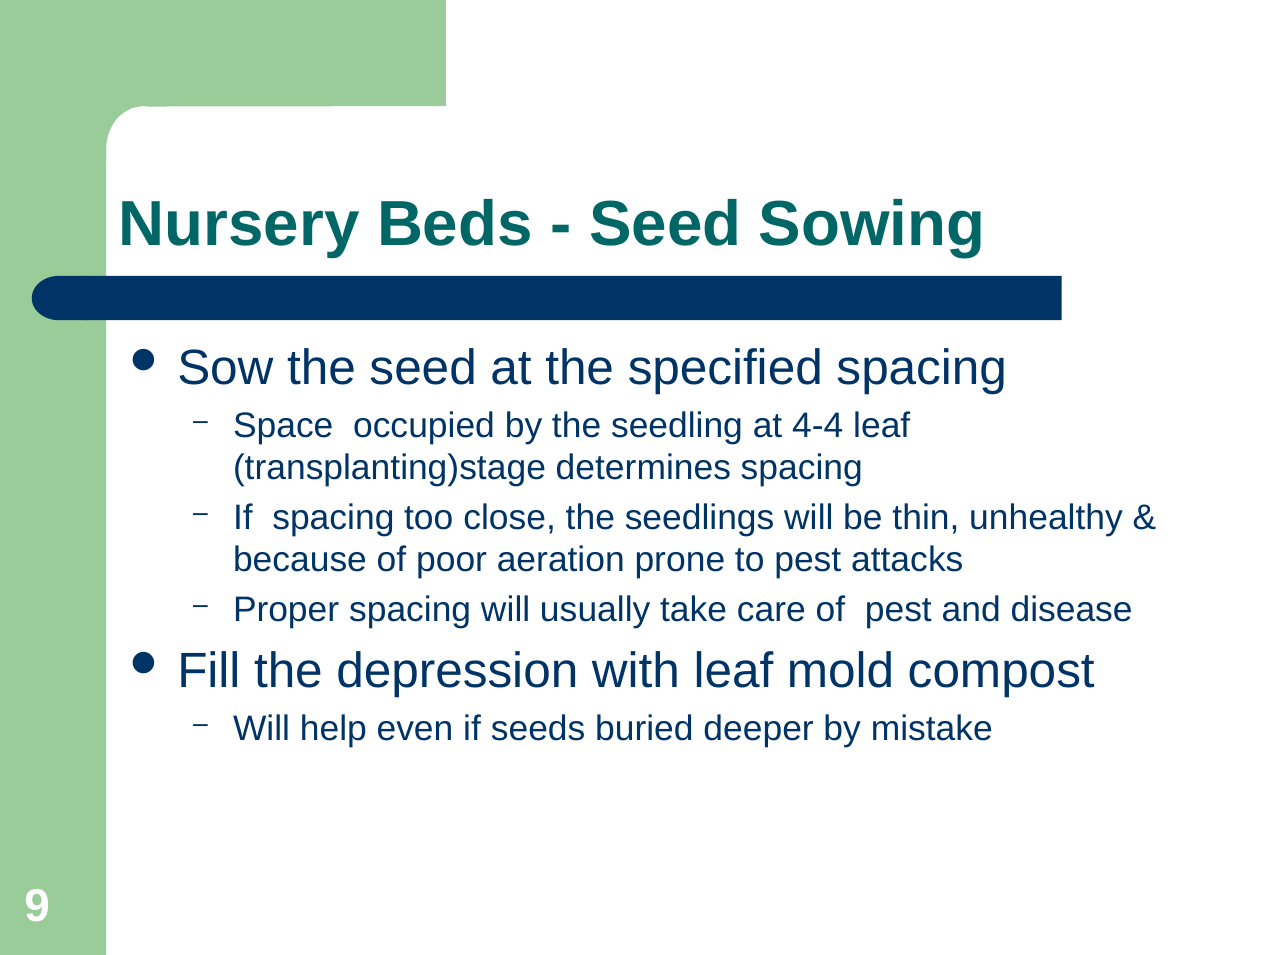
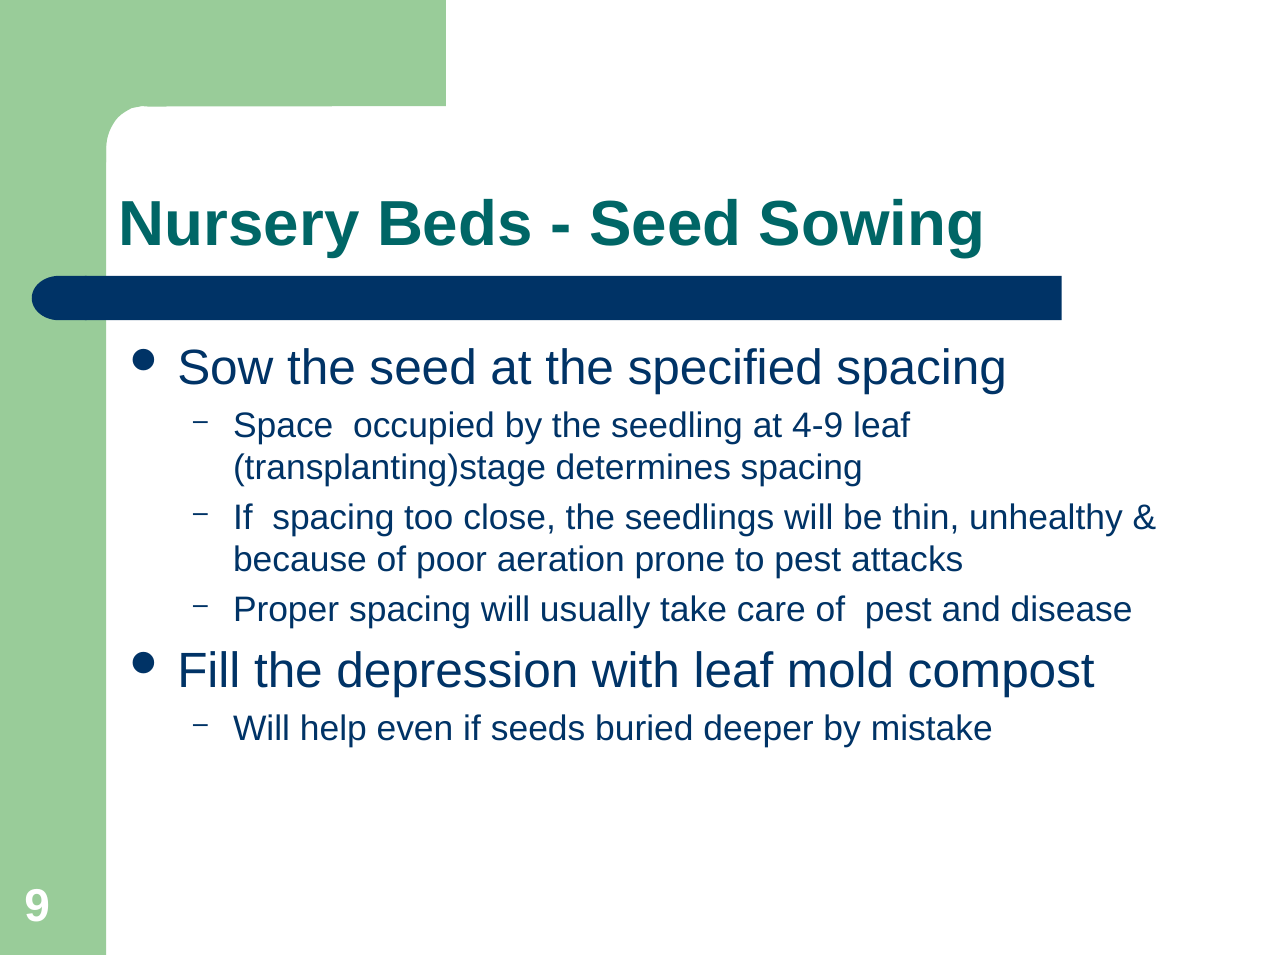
4-4: 4-4 -> 4-9
